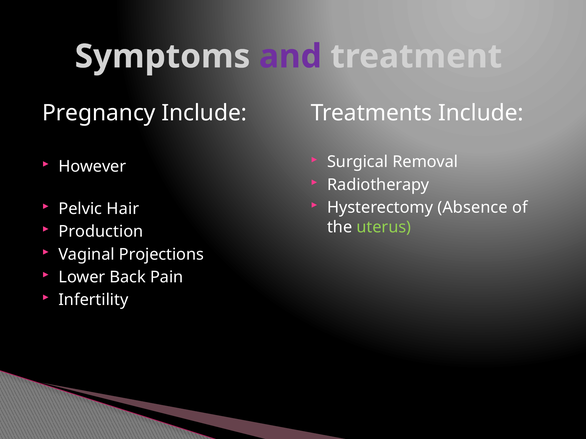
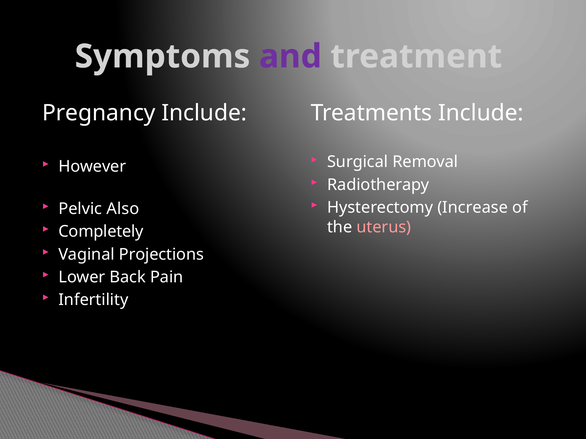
Absence: Absence -> Increase
Hair: Hair -> Also
uterus colour: light green -> pink
Production: Production -> Completely
